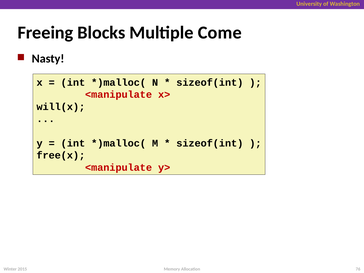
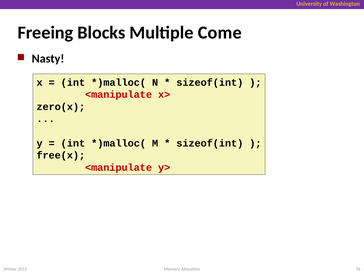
will(x: will(x -> zero(x
